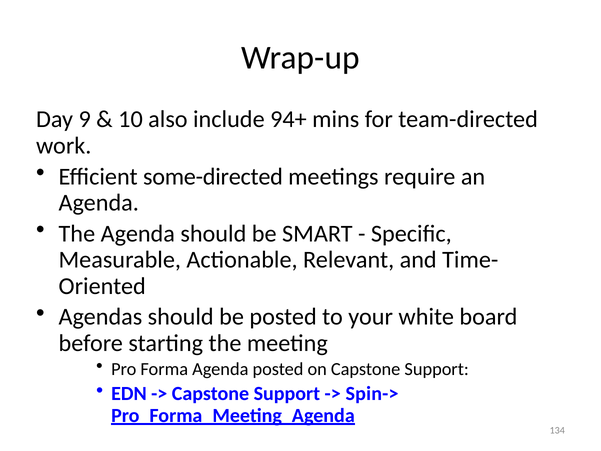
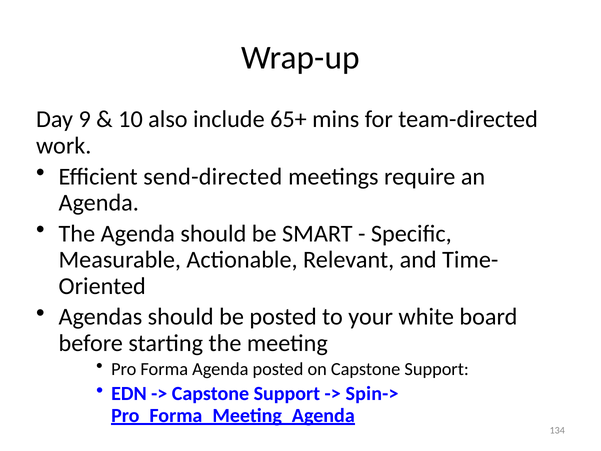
94+: 94+ -> 65+
some-directed: some-directed -> send-directed
